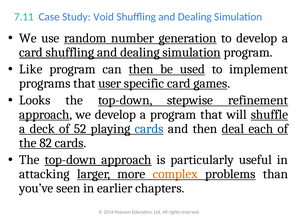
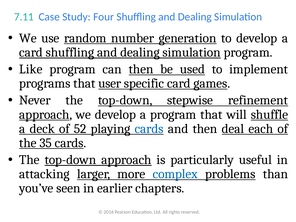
Void: Void -> Four
Looks: Looks -> Never
82: 82 -> 35
complex colour: orange -> blue
